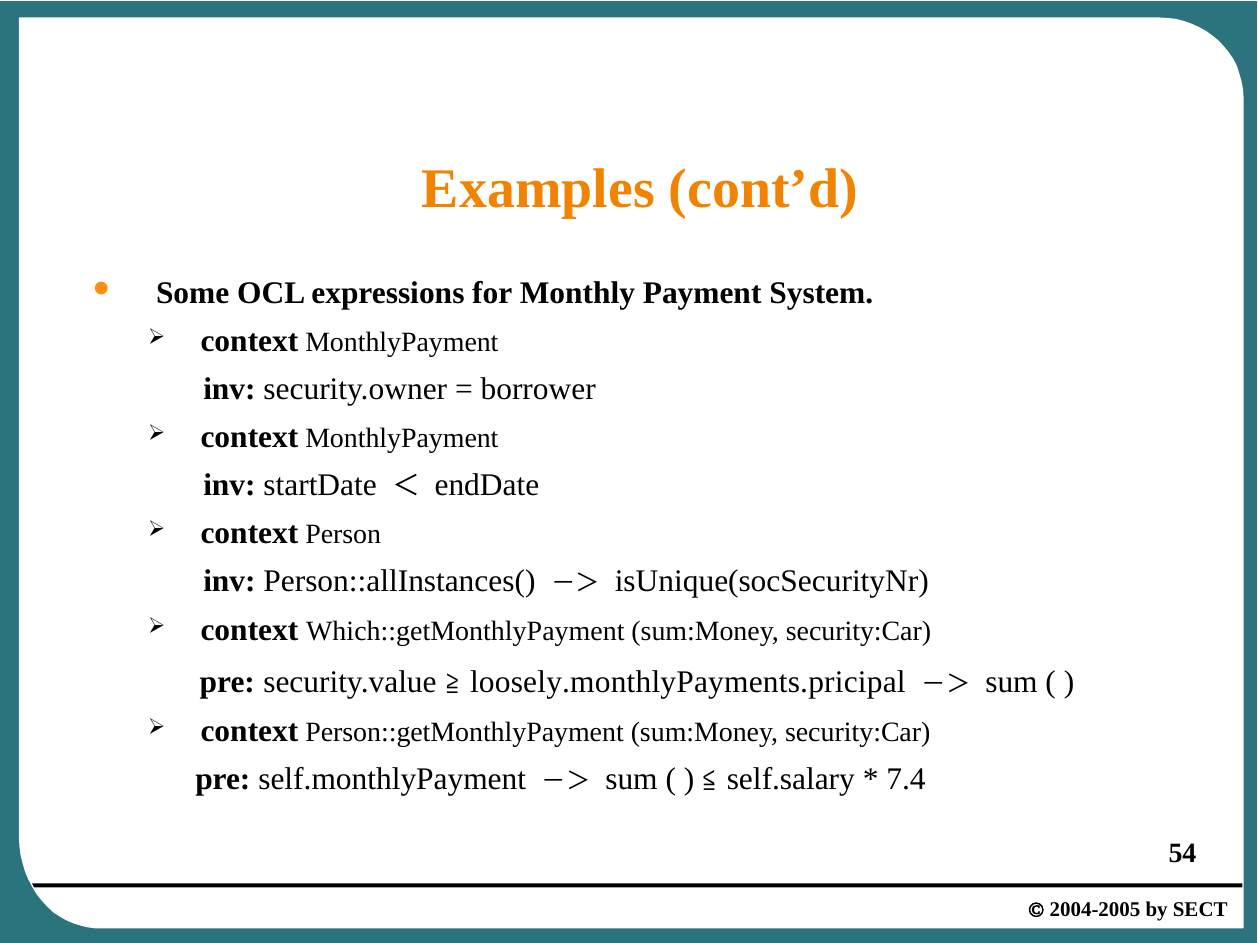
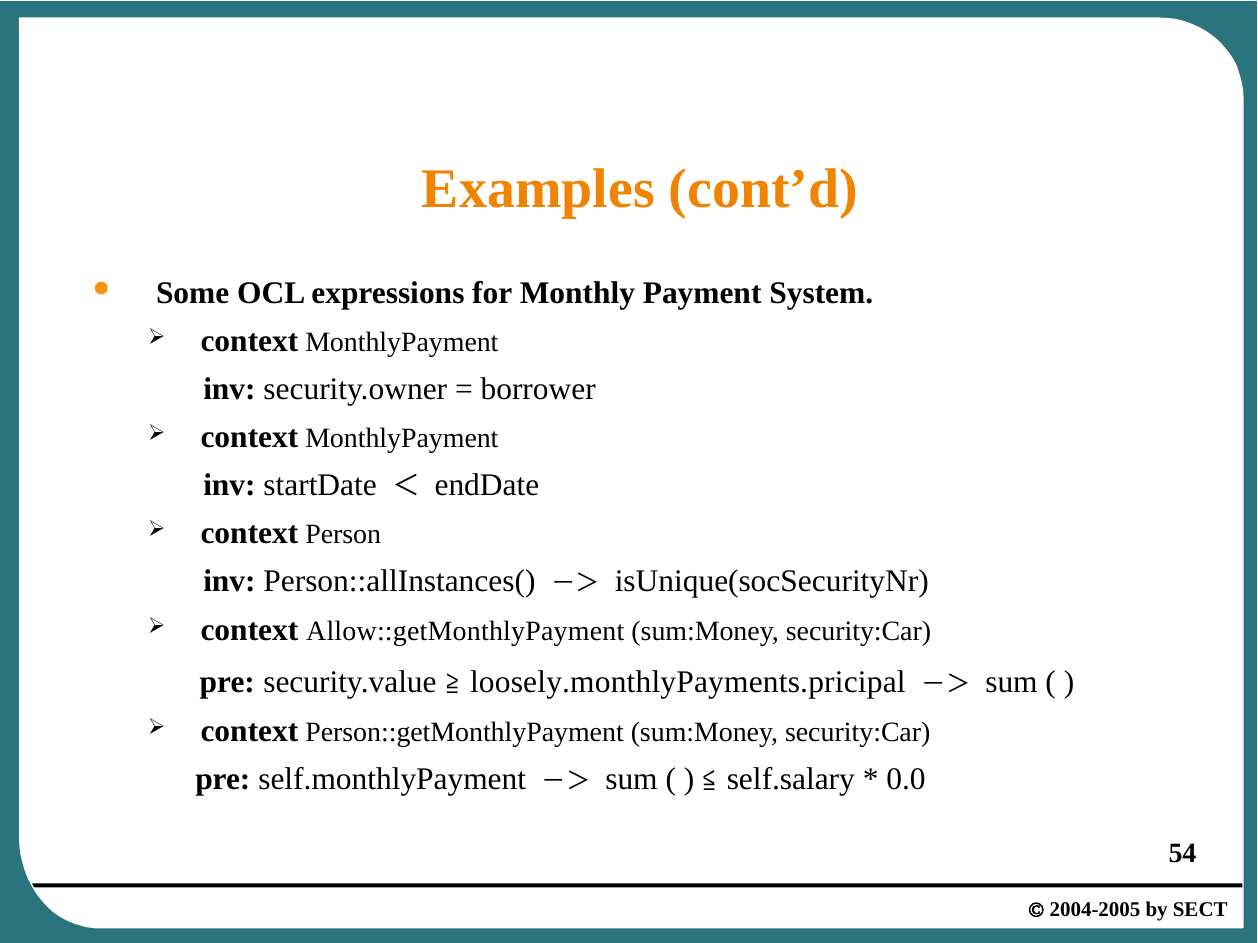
Which::getMonthlyPayment: Which::getMonthlyPayment -> Allow::getMonthlyPayment
7.4: 7.4 -> 0.0
